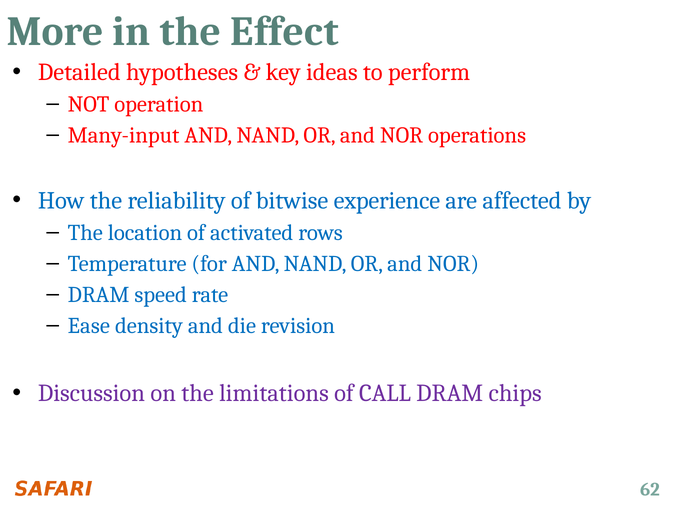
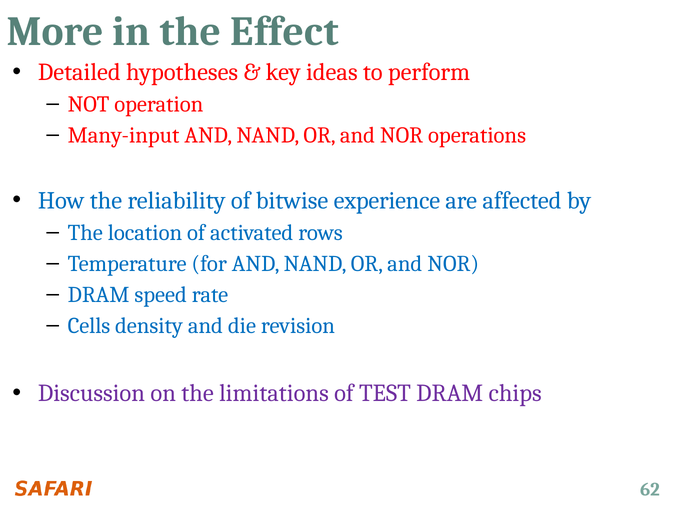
Ease: Ease -> Cells
CALL: CALL -> TEST
